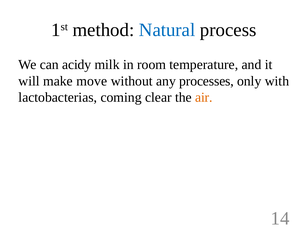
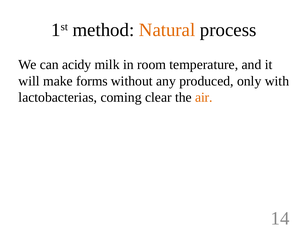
Natural colour: blue -> orange
move: move -> forms
processes: processes -> produced
